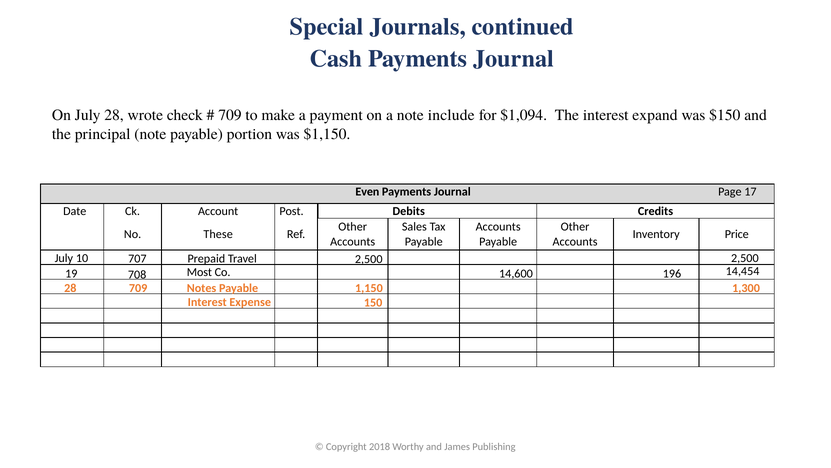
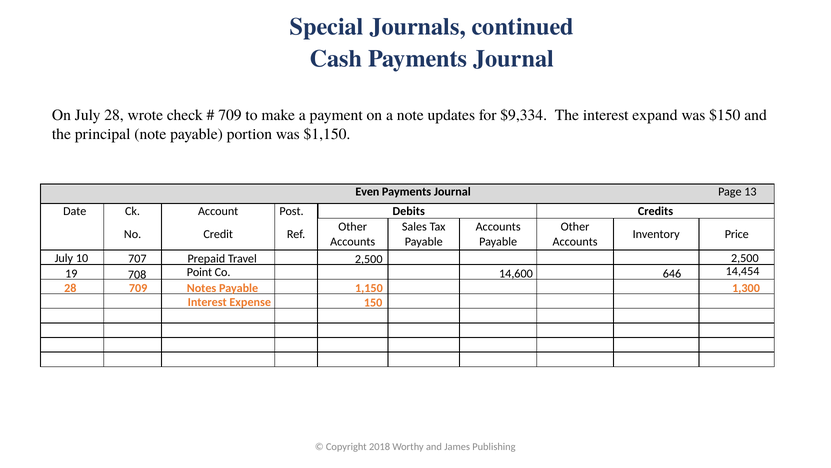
include: include -> updates
$1,094: $1,094 -> $9,334
17: 17 -> 13
These: These -> Credit
Most: Most -> Point
196: 196 -> 646
